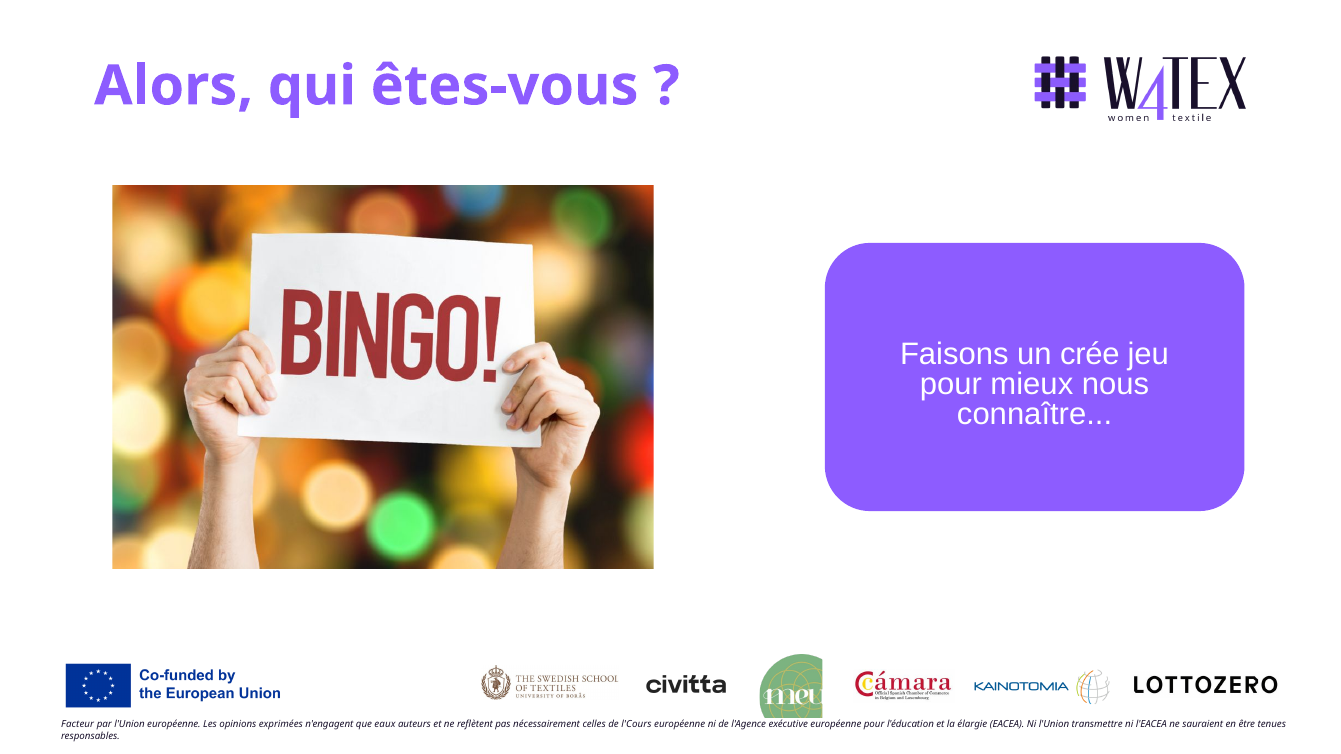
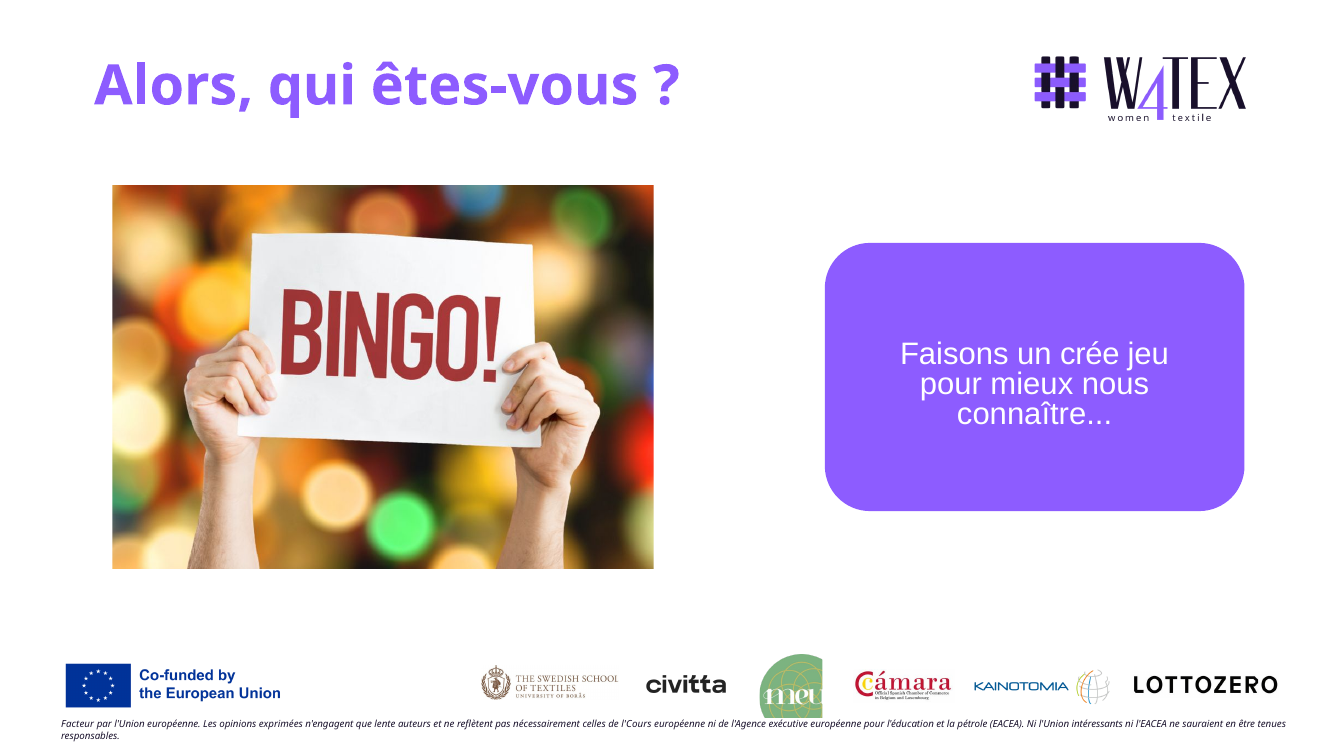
eaux: eaux -> lente
élargie: élargie -> pétrole
transmettre: transmettre -> intéressants
